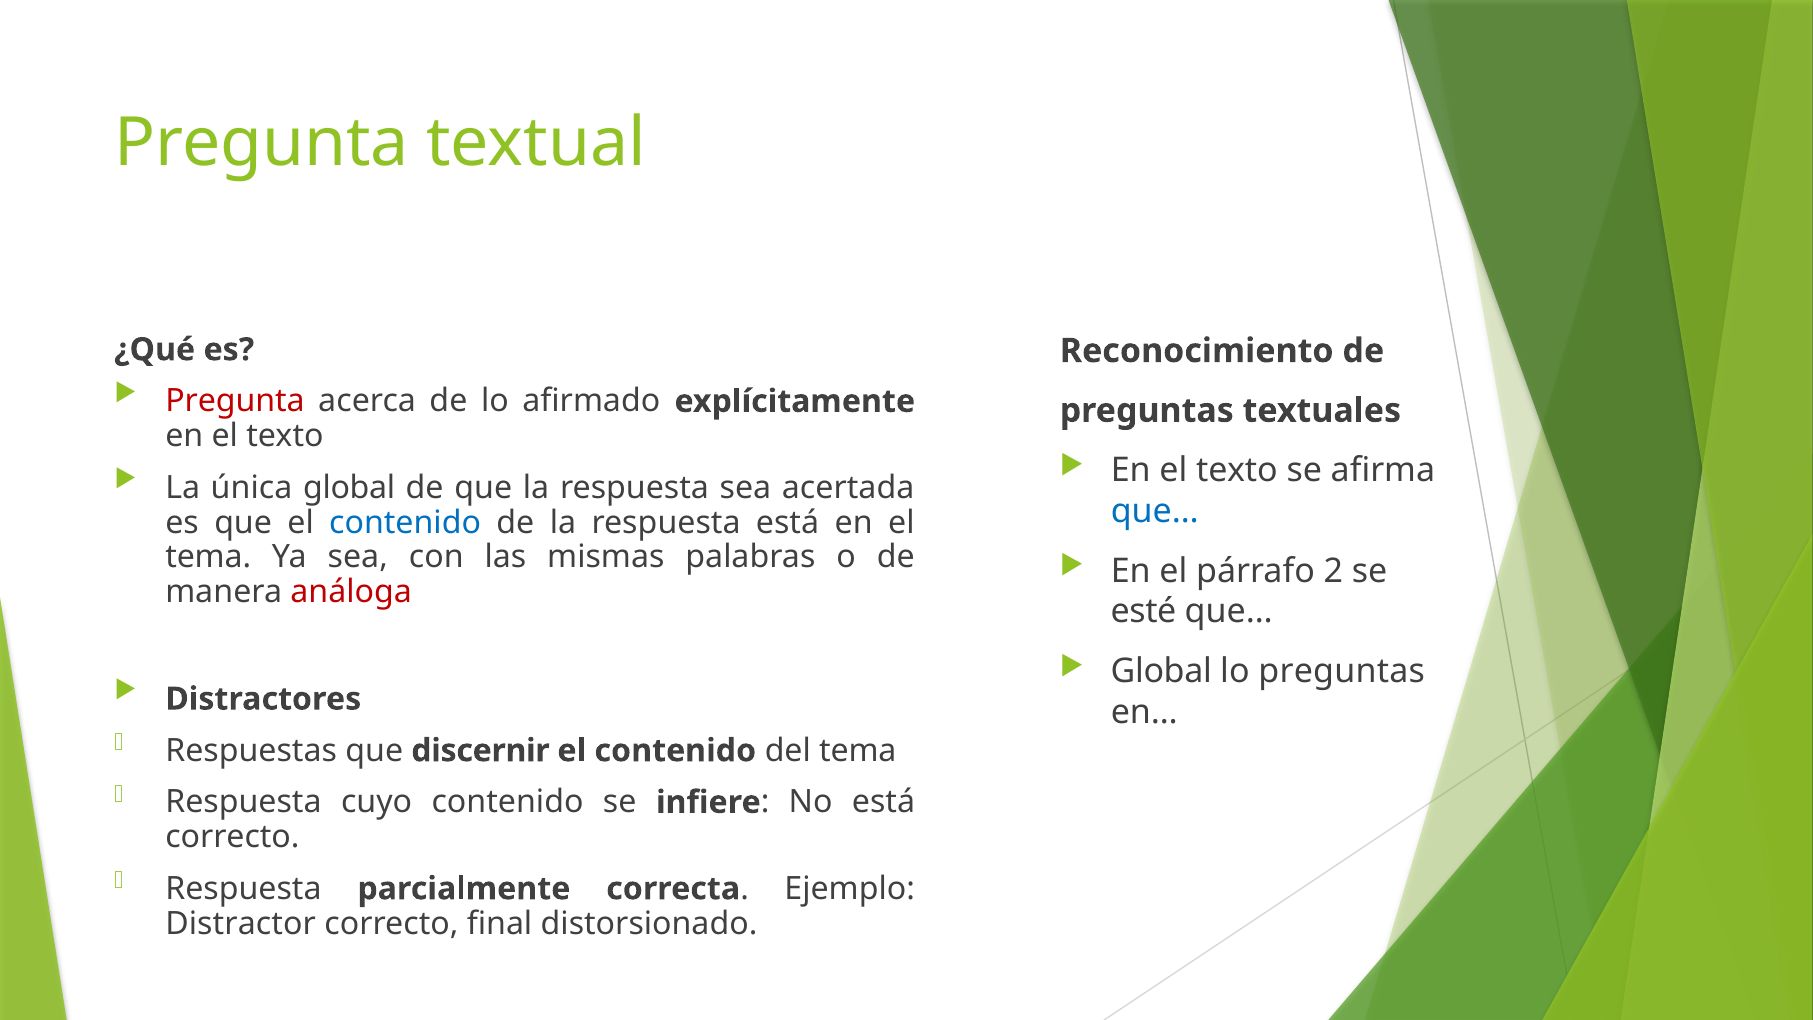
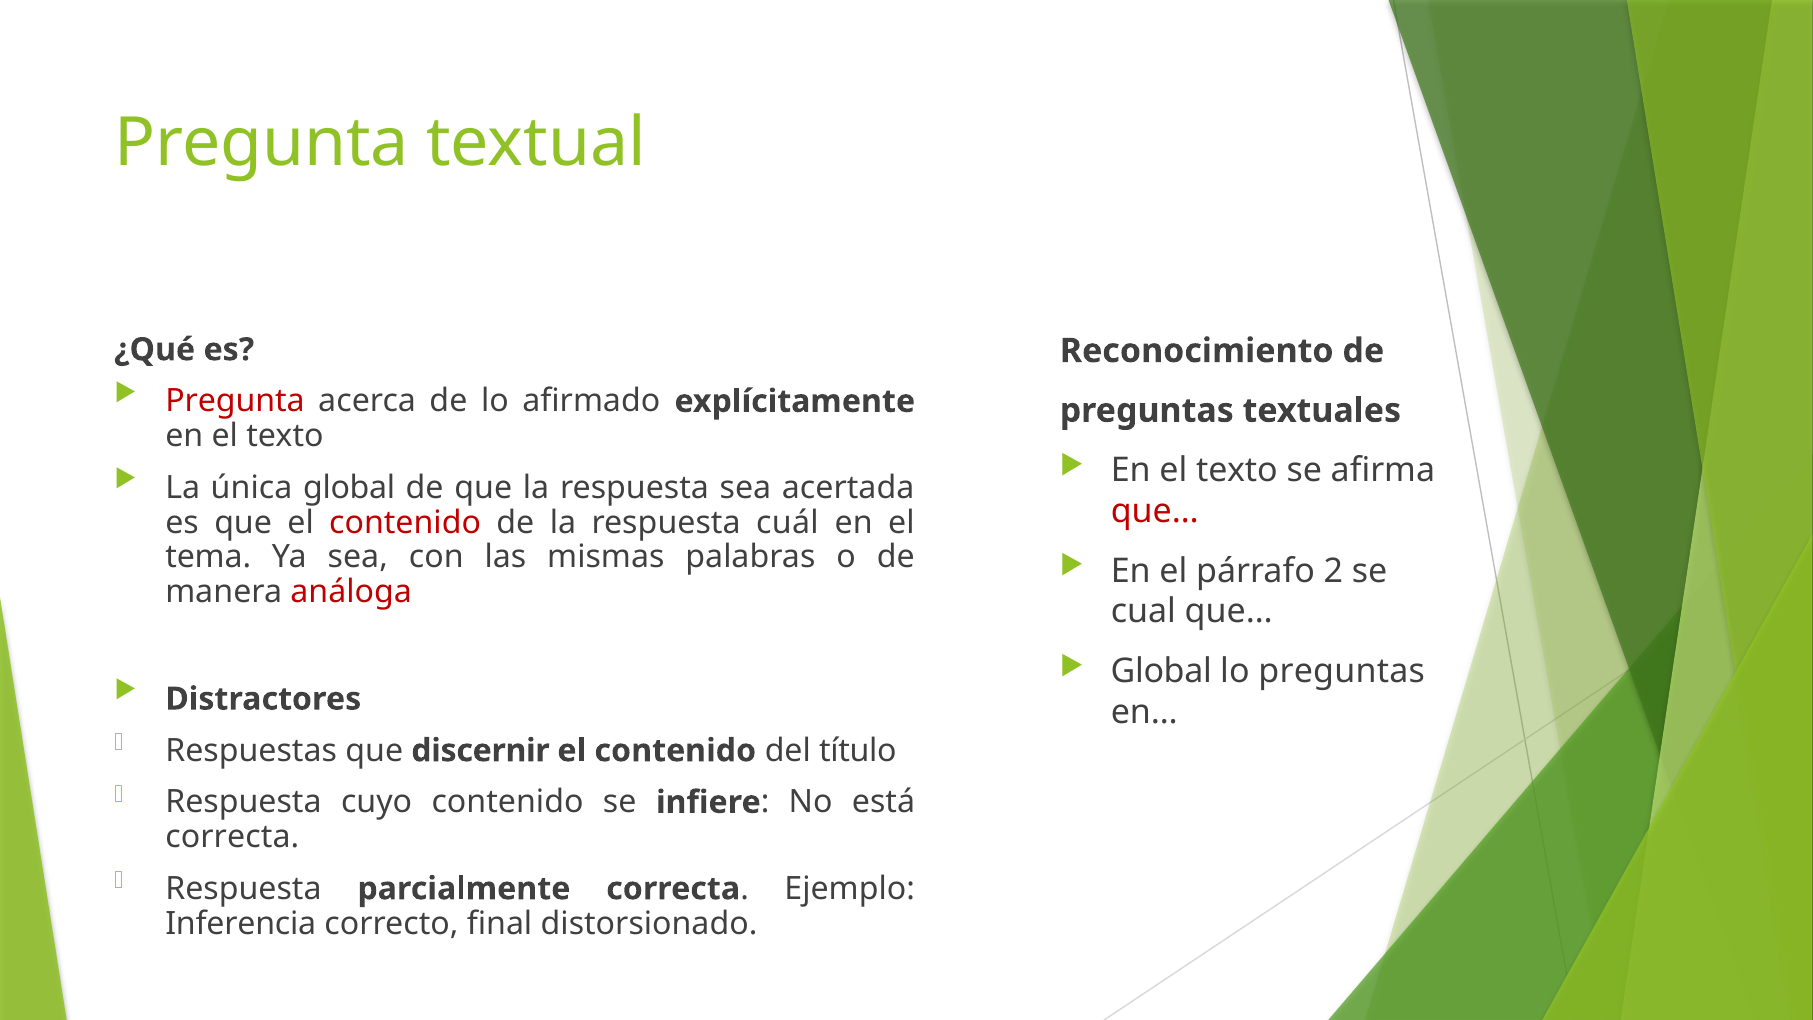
que… at (1155, 511) colour: blue -> red
contenido at (405, 522) colour: blue -> red
respuesta está: está -> cuál
esté: esté -> cual
del tema: tema -> título
correcto at (232, 837): correcto -> correcta
Distractor: Distractor -> Inferencia
